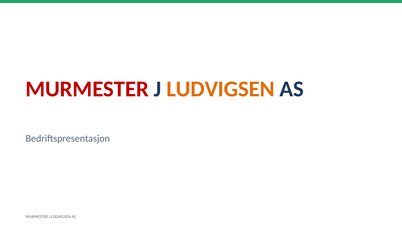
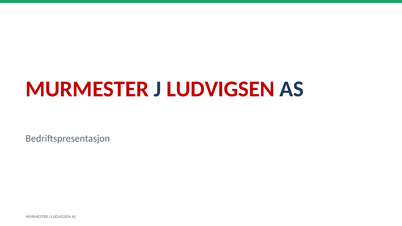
LUDVIGSEN at (220, 89) colour: orange -> red
